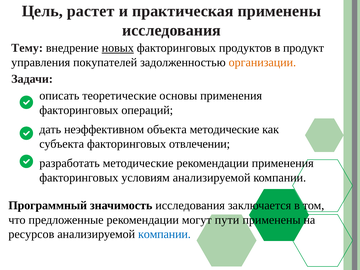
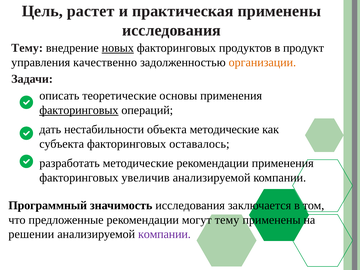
покупателей: покупателей -> качественно
факторинговых at (79, 110) underline: none -> present
неэффективном: неэффективном -> нестабильности
отвлечении: отвлечении -> оставалось
условиям: условиям -> увеличив
могут пути: пути -> тему
ресурсов: ресурсов -> решении
компании at (164, 234) colour: blue -> purple
